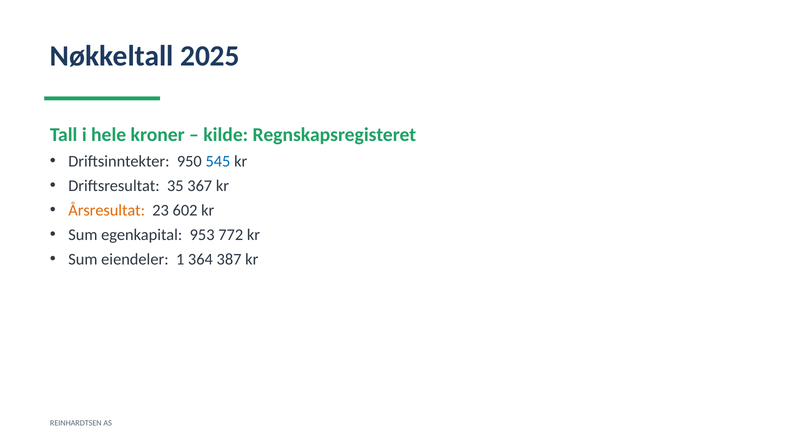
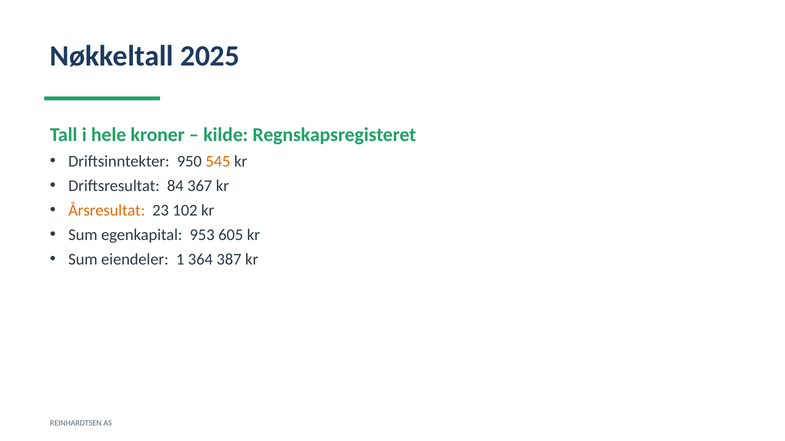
545 colour: blue -> orange
35: 35 -> 84
602: 602 -> 102
772: 772 -> 605
